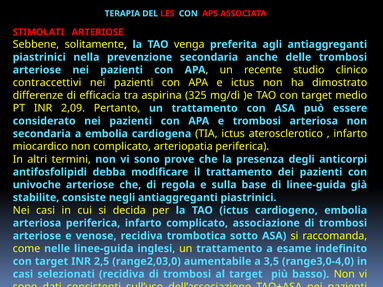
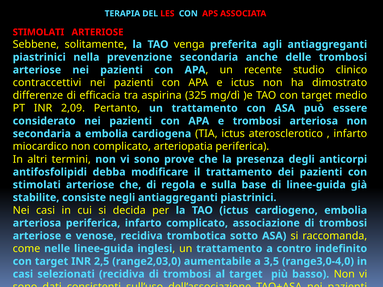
univoche at (37, 185): univoche -> stimolati
esame: esame -> contro
